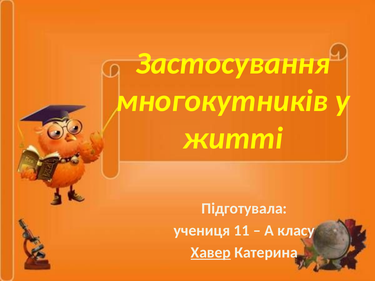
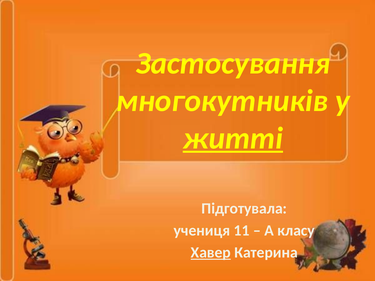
житті underline: none -> present
